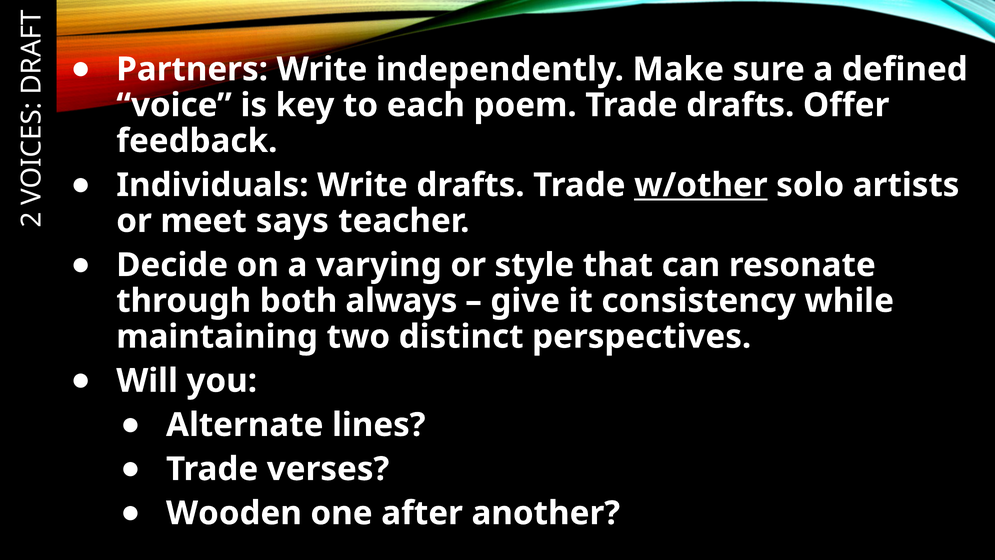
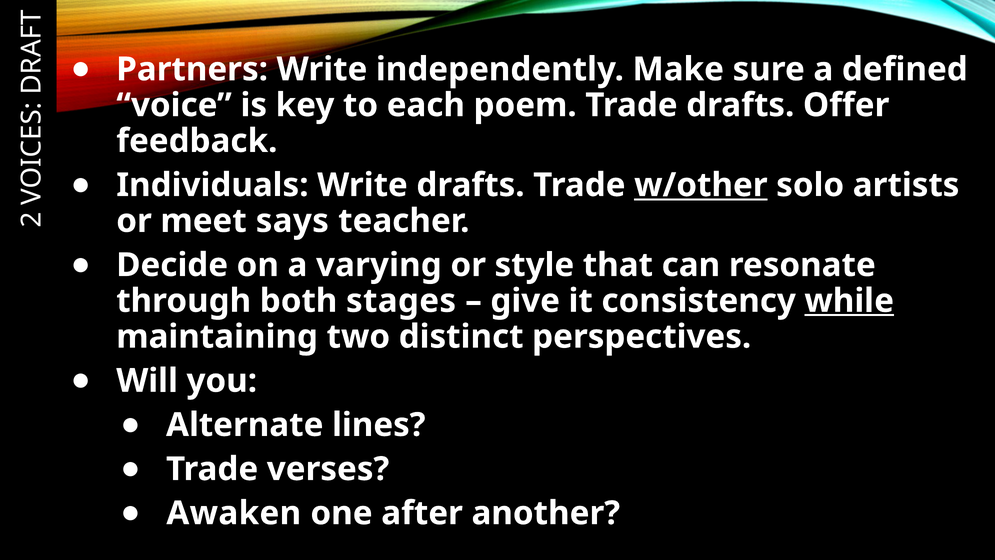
always: always -> stages
while underline: none -> present
Wooden: Wooden -> Awaken
